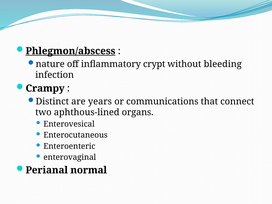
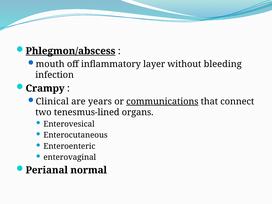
nature: nature -> mouth
crypt: crypt -> layer
Distinct: Distinct -> Clinical
communications underline: none -> present
aphthous-lined: aphthous-lined -> tenesmus-lined
